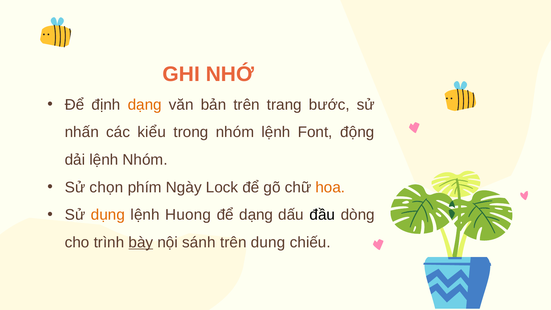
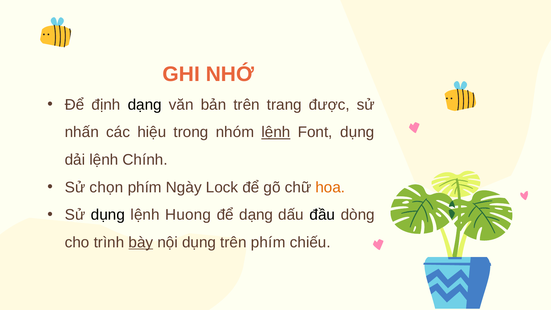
dạng at (145, 105) colour: orange -> black
bước: bước -> được
kiểu: kiểu -> hiệu
lệnh at (276, 132) underline: none -> present
Font động: động -> dụng
lệnh Nhóm: Nhóm -> Chính
dụng at (108, 215) colour: orange -> black
nội sánh: sánh -> dụng
trên dung: dung -> phím
